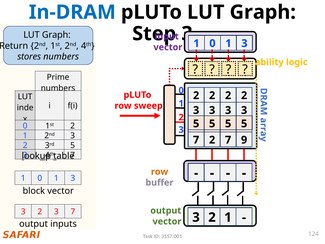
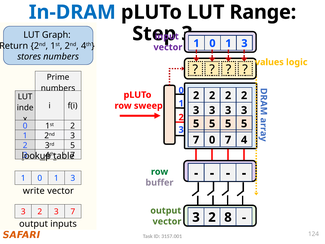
pLUTo LUT Graph: Graph -> Range
ability: ability -> values
7 2: 2 -> 0
9: 9 -> 4
row at (160, 172) colour: orange -> green
block: block -> write
3 2 1: 1 -> 8
